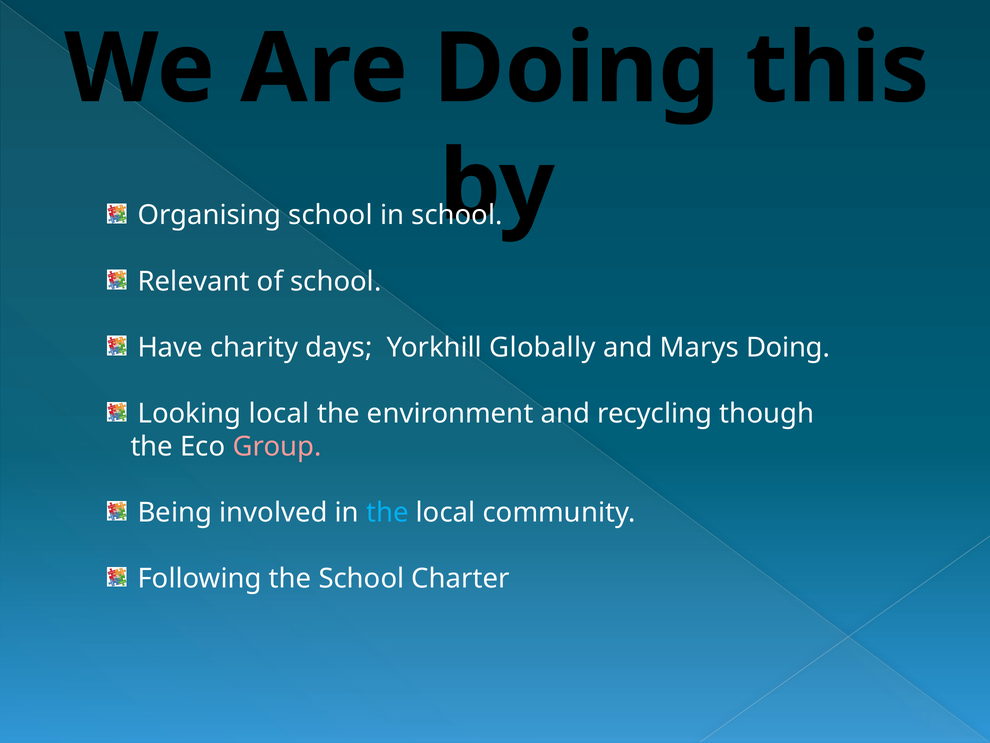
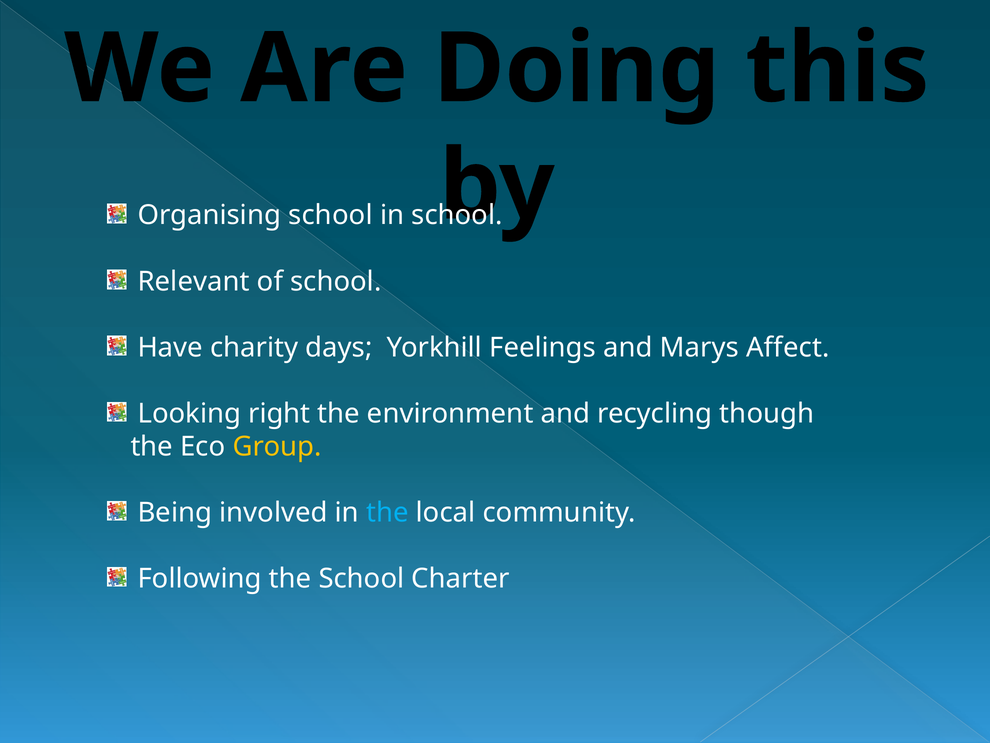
Globally: Globally -> Feelings
Marys Doing: Doing -> Affect
Looking local: local -> right
Group colour: pink -> yellow
